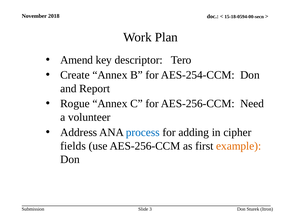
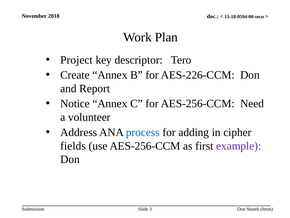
Amend: Amend -> Project
AES-254-CCM: AES-254-CCM -> AES-226-CCM
Rogue: Rogue -> Notice
example colour: orange -> purple
